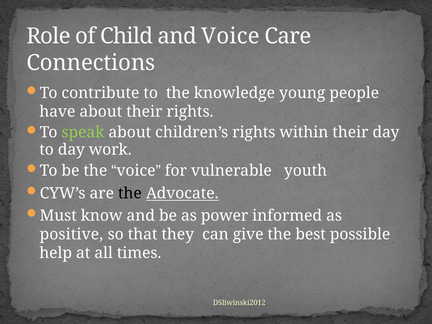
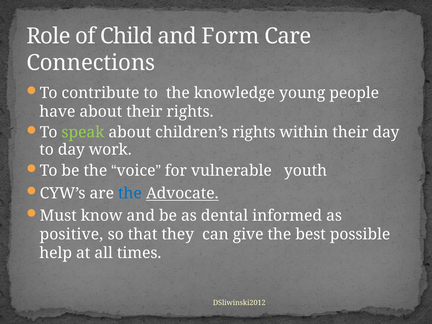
and Voice: Voice -> Form
the at (130, 193) colour: black -> blue
power: power -> dental
